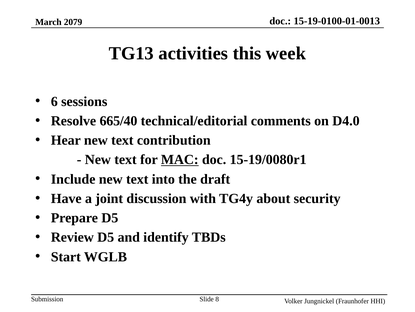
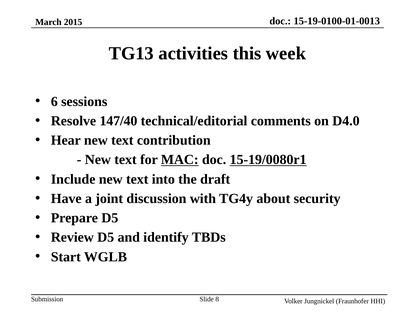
2079: 2079 -> 2015
665/40: 665/40 -> 147/40
15-19/0080r1 underline: none -> present
